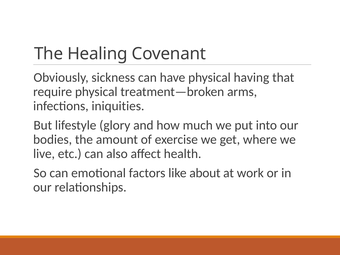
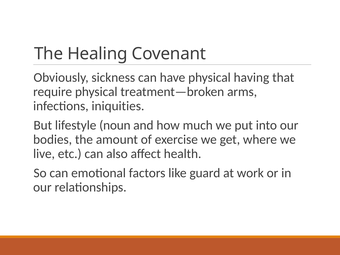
glory: glory -> noun
about: about -> guard
